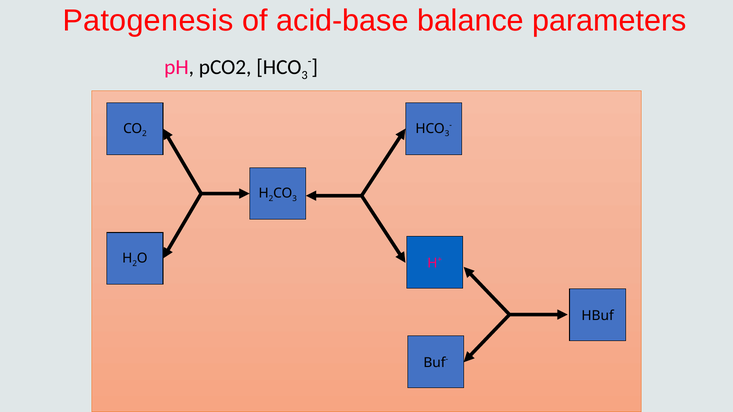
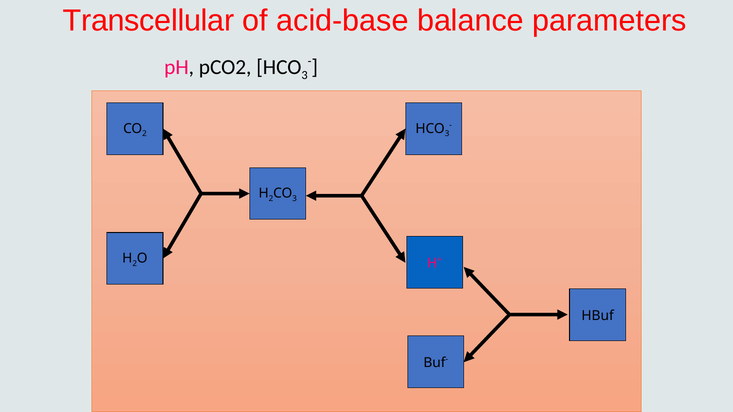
Patogenesis: Patogenesis -> Transcellular
